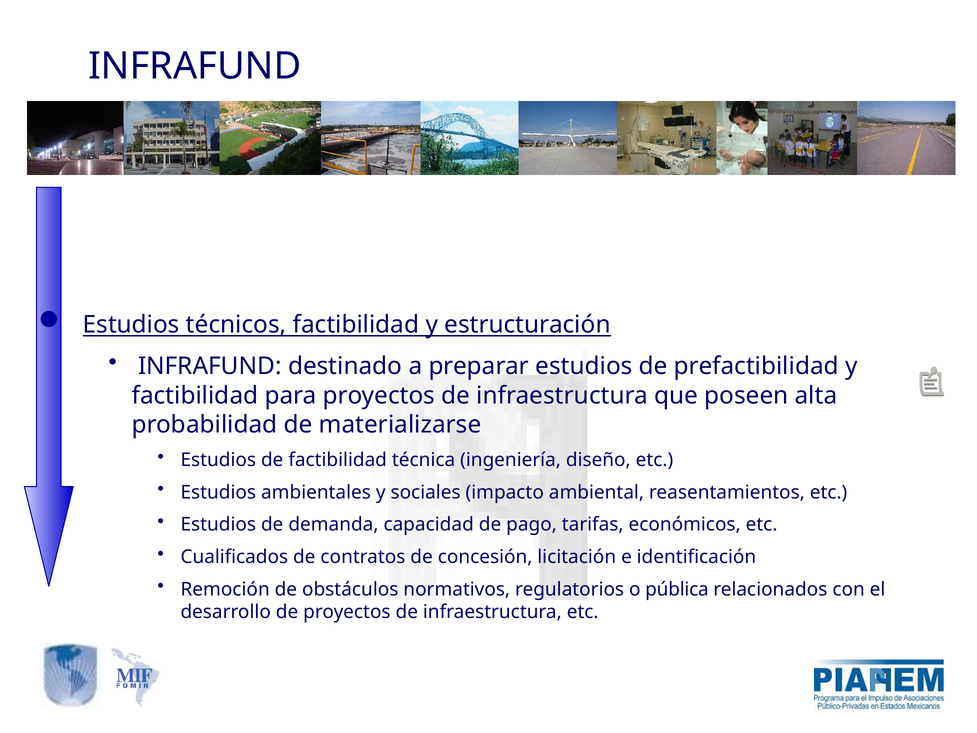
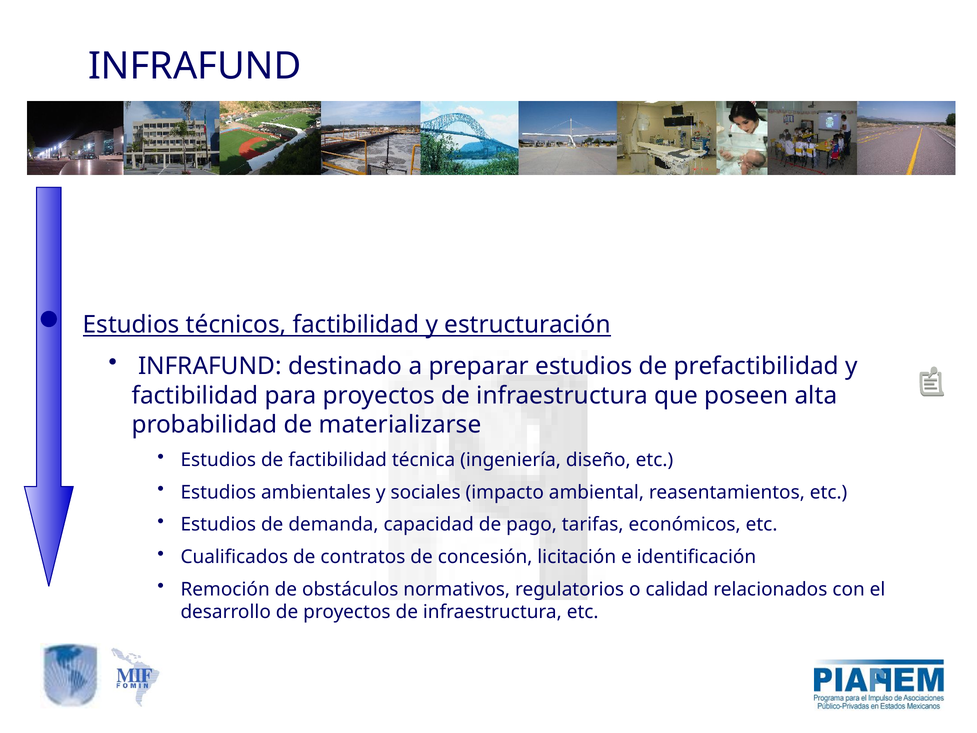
pública: pública -> calidad
